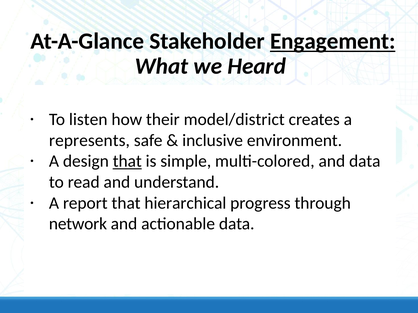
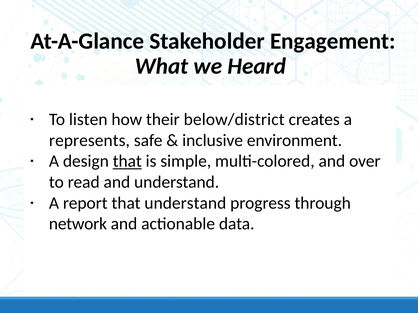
Engagement underline: present -> none
model/district: model/district -> below/district
and data: data -> over
that hierarchical: hierarchical -> understand
